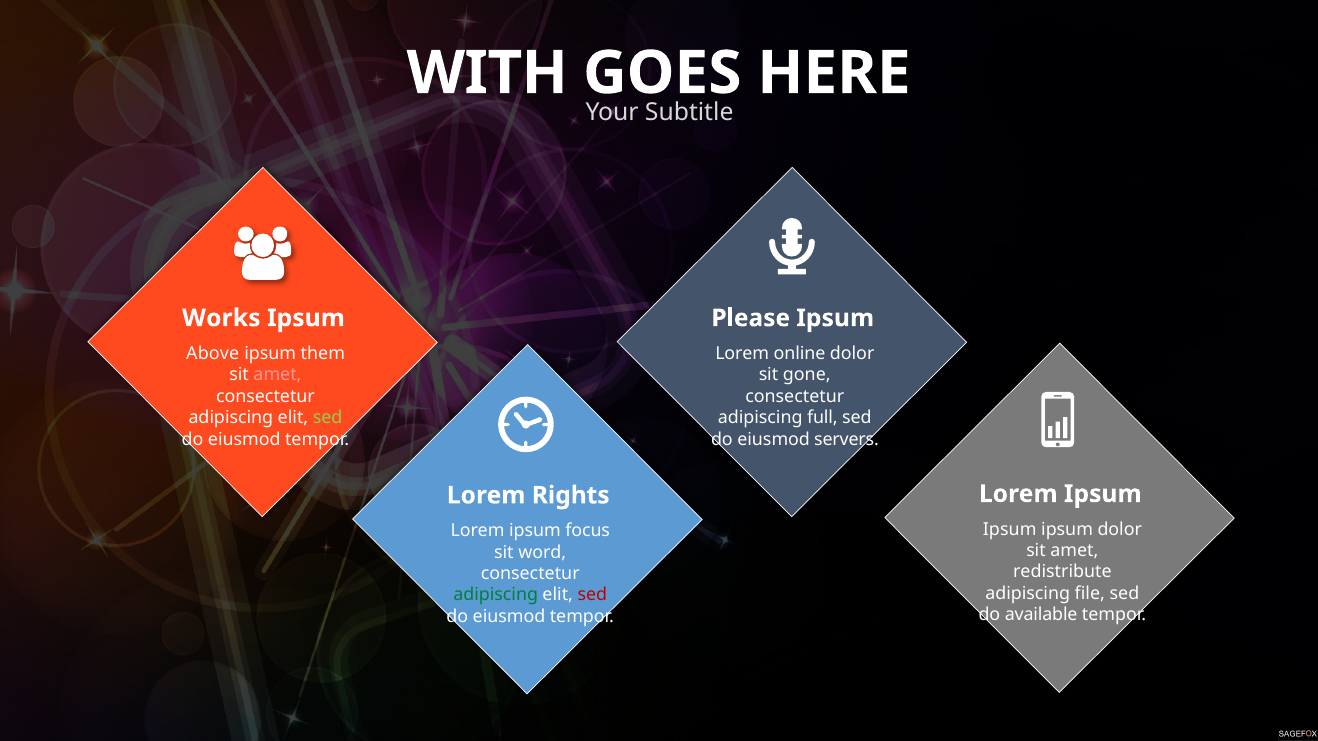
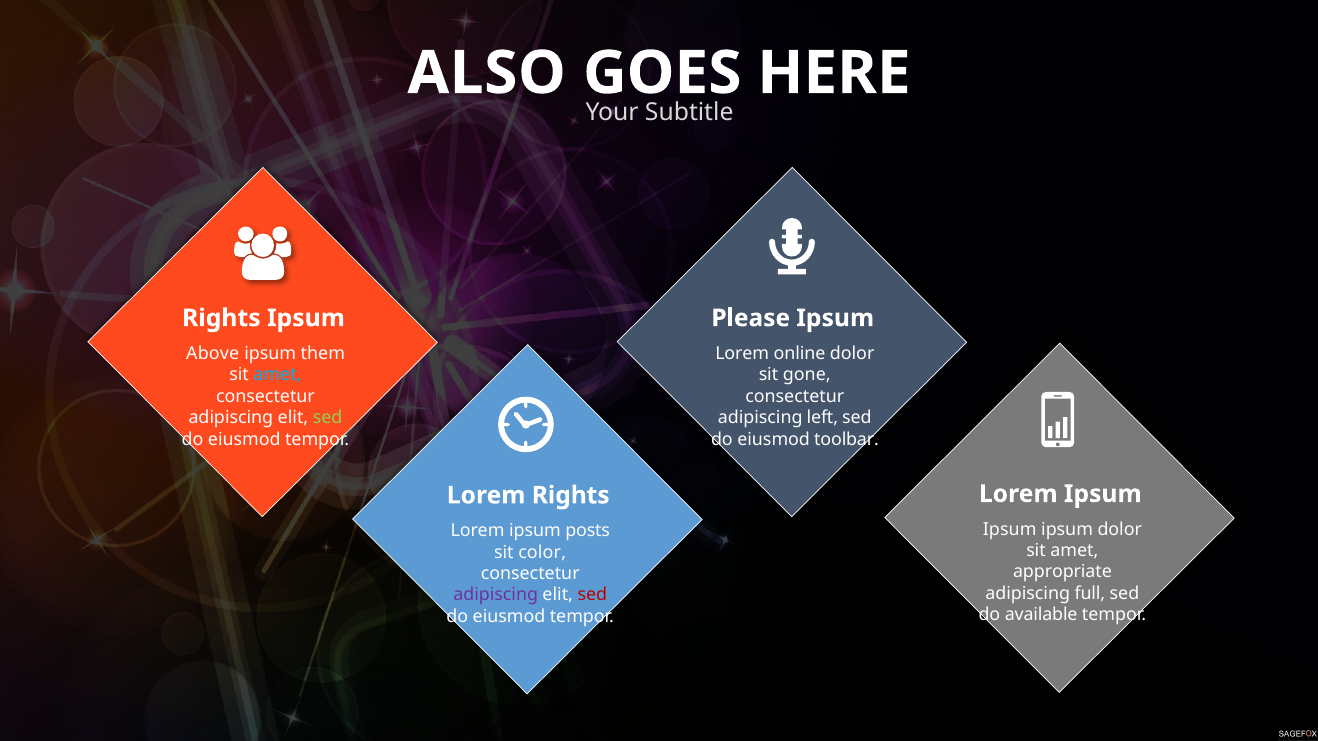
WITH: WITH -> ALSO
Works at (221, 318): Works -> Rights
amet at (277, 375) colour: pink -> light blue
full: full -> left
servers: servers -> toolbar
focus: focus -> posts
word: word -> color
redistribute: redistribute -> appropriate
file: file -> full
adipiscing at (496, 595) colour: green -> purple
